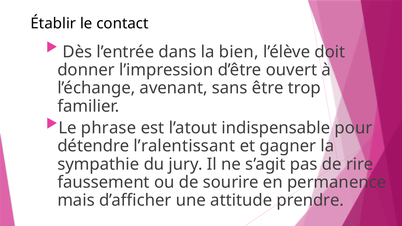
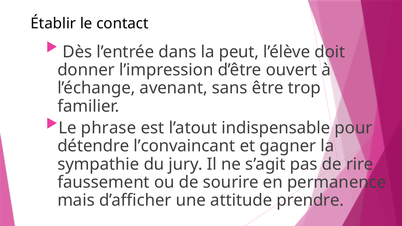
bien: bien -> peut
l’ralentissant: l’ralentissant -> l’convaincant
